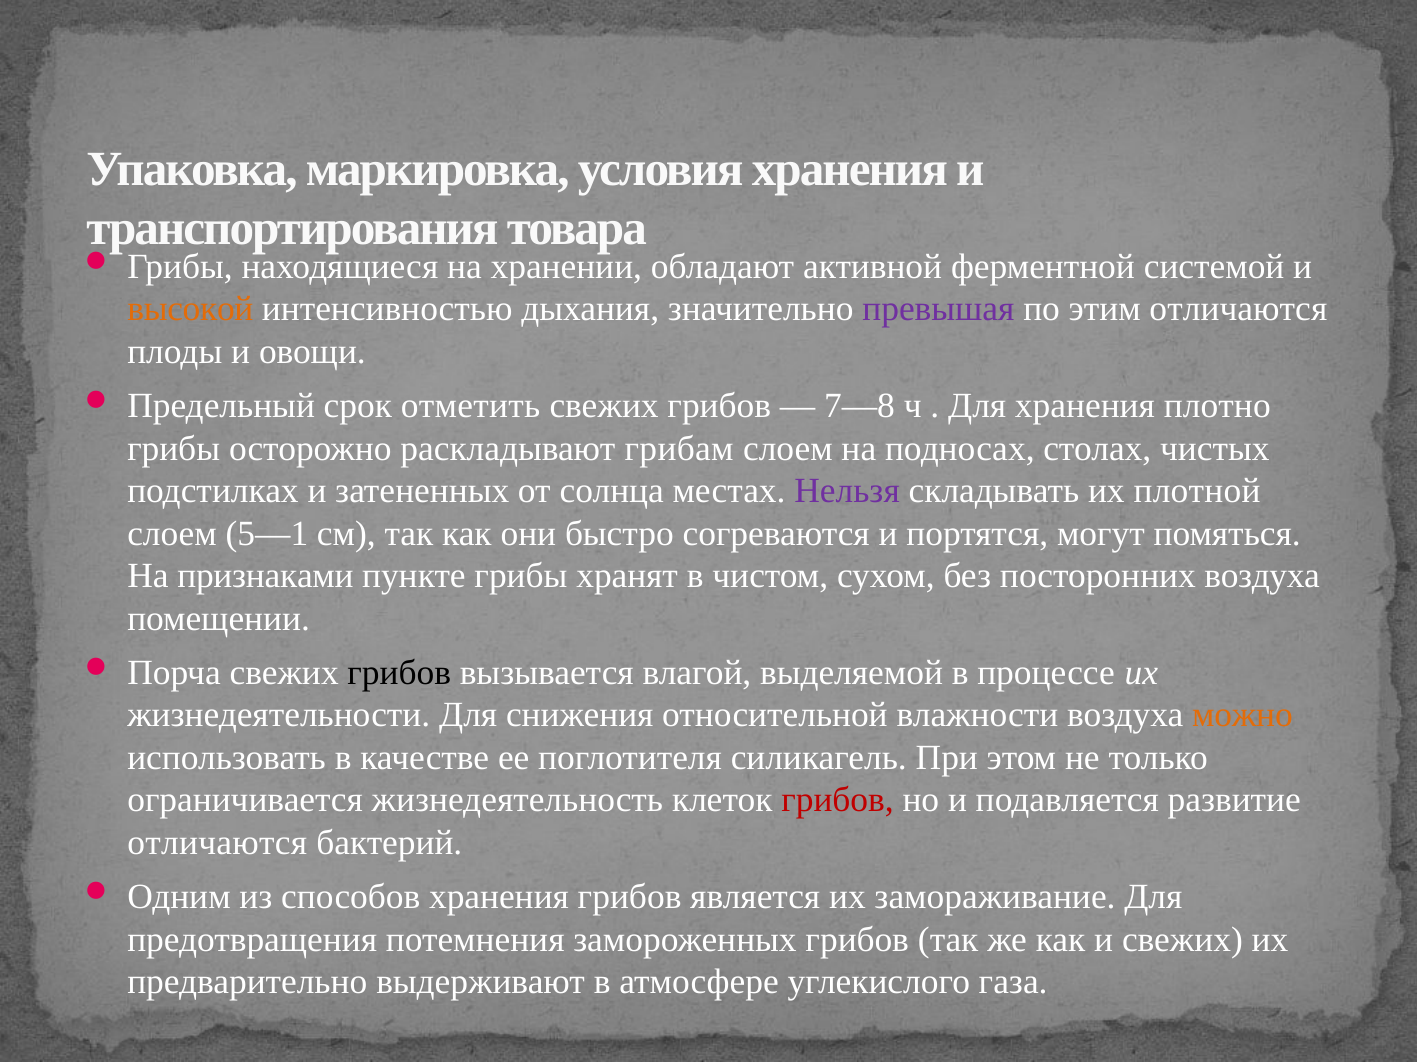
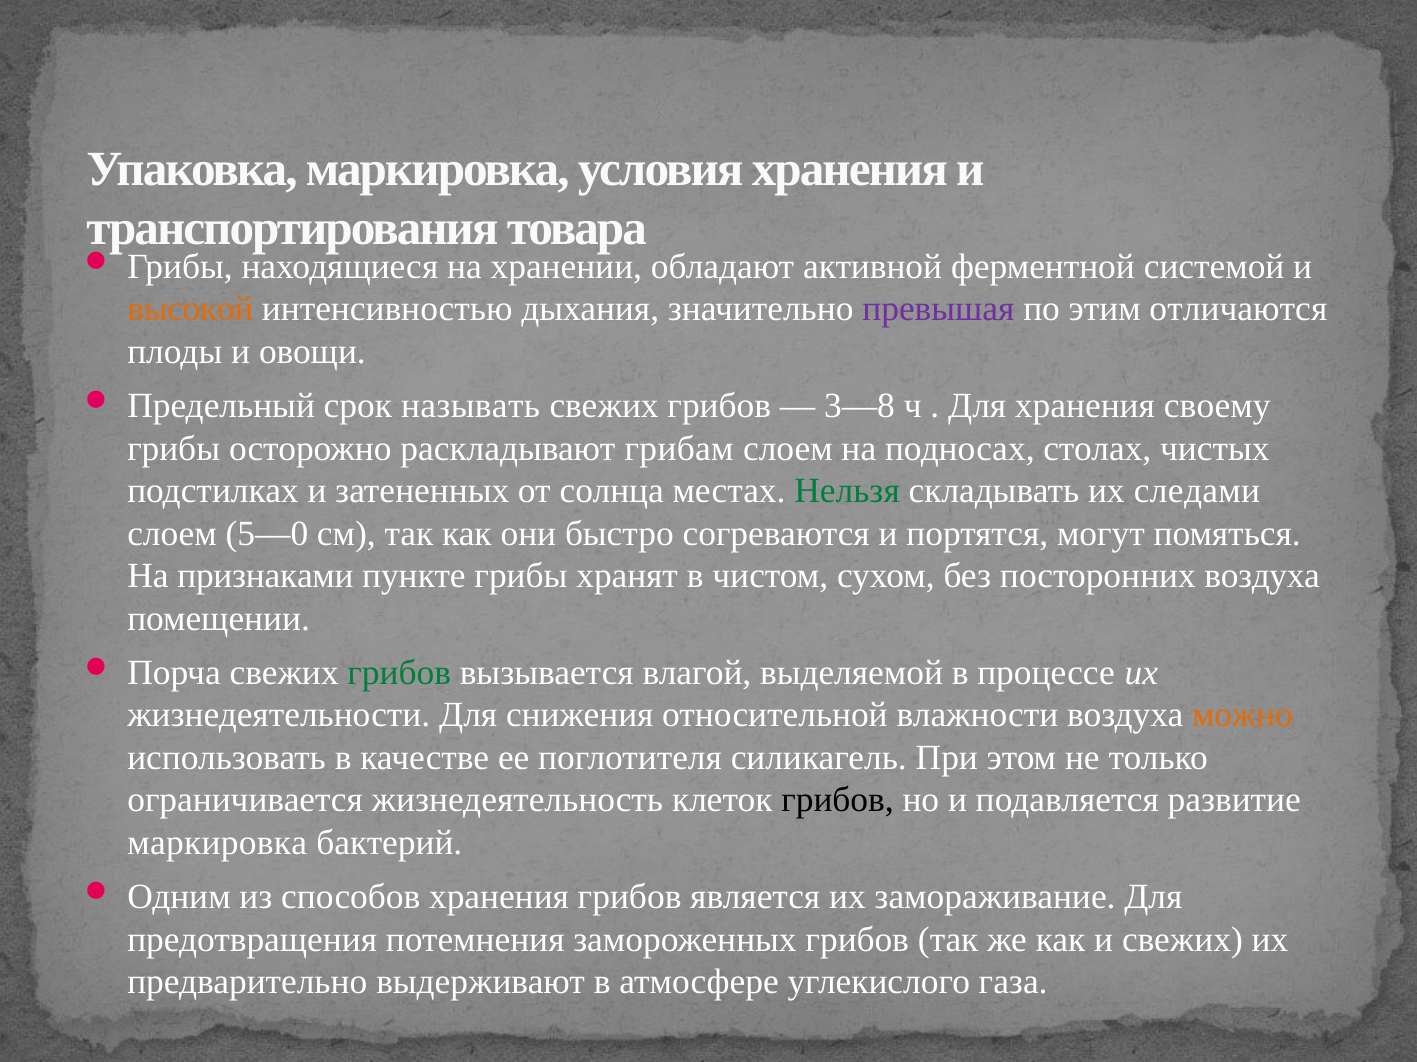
отметить: отметить -> называть
7—8: 7—8 -> 3—8
плотно: плотно -> своему
Нельзя colour: purple -> green
плотной: плотной -> следами
5—1: 5—1 -> 5—0
грибов at (399, 673) colour: black -> green
грибов at (837, 801) colour: red -> black
отличаются at (217, 843): отличаются -> маркировка
